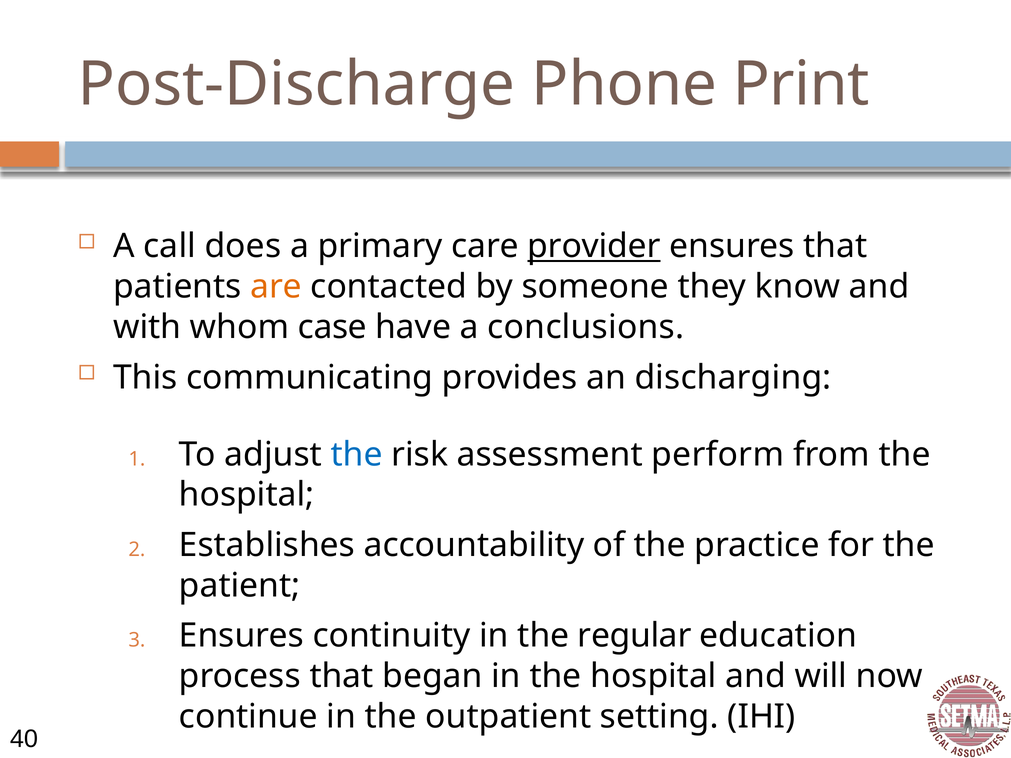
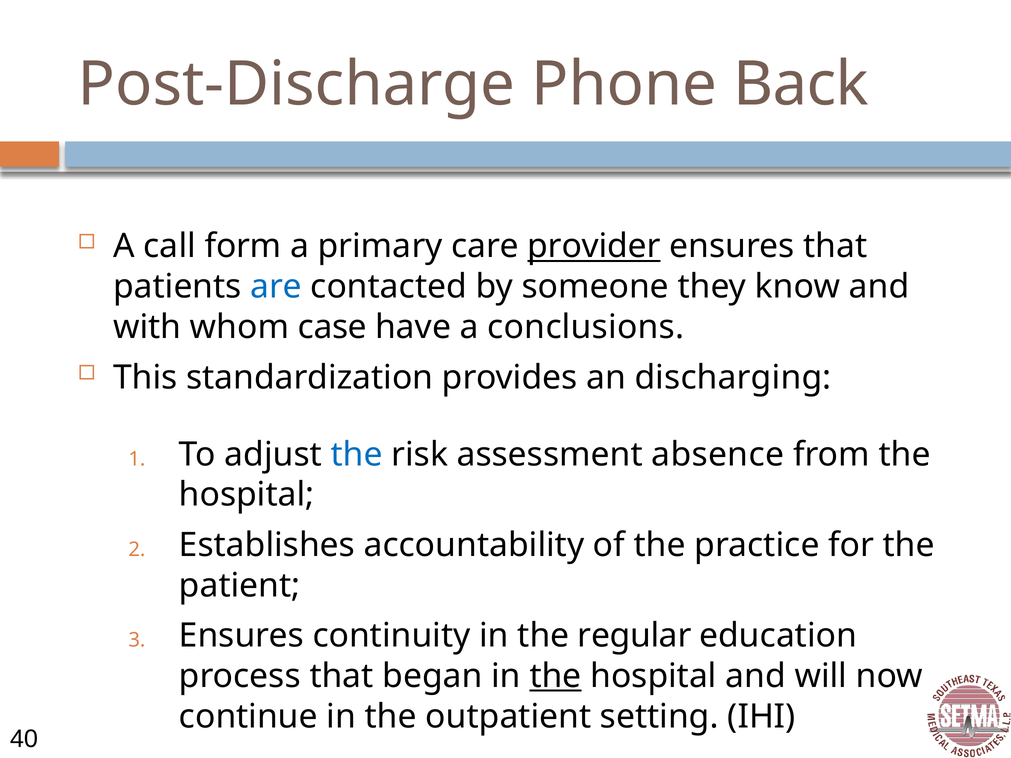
Print: Print -> Back
does: does -> form
are colour: orange -> blue
communicating: communicating -> standardization
perform: perform -> absence
the at (555, 676) underline: none -> present
